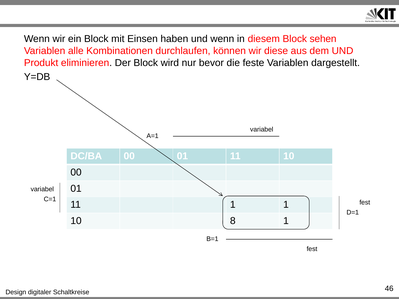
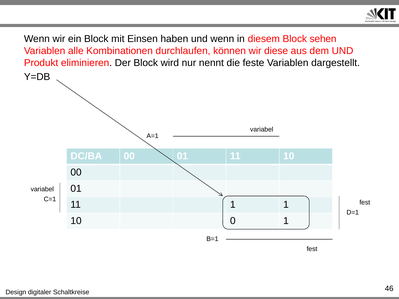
bevor: bevor -> nennt
8: 8 -> 0
